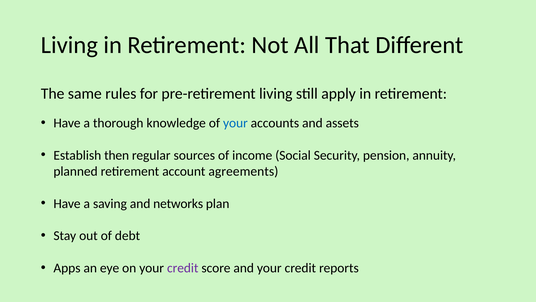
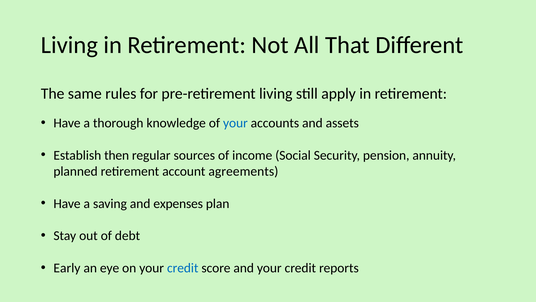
networks: networks -> expenses
Apps: Apps -> Early
credit at (183, 268) colour: purple -> blue
